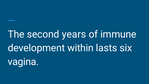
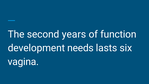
immune: immune -> function
within: within -> needs
